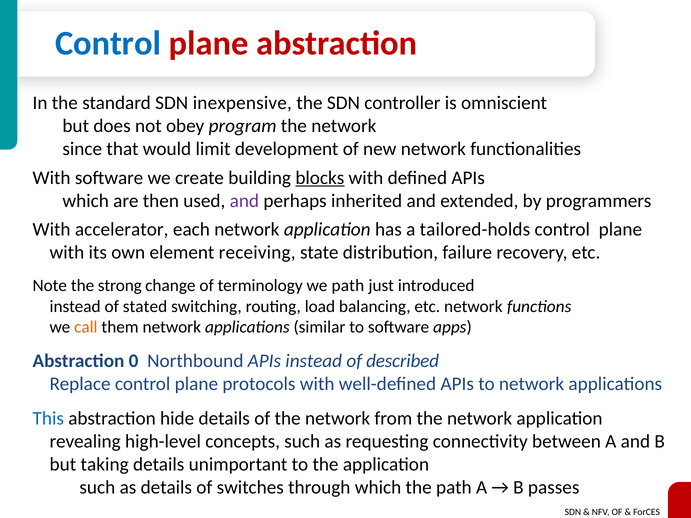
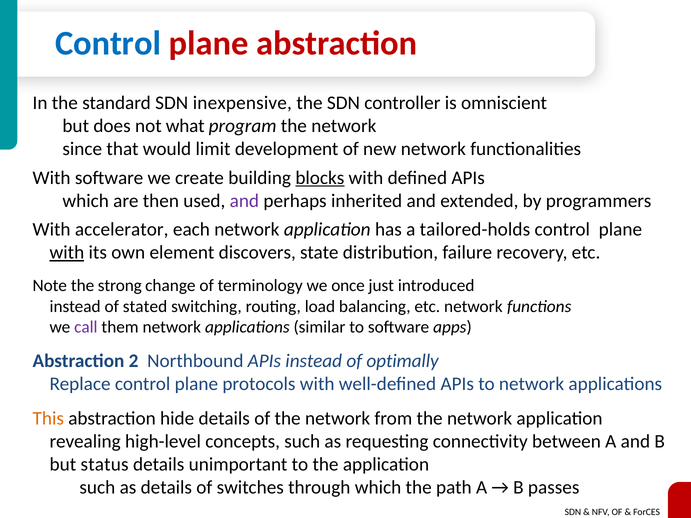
obey: obey -> what
with at (67, 253) underline: none -> present
receiving: receiving -> discovers
we path: path -> once
call colour: orange -> purple
0: 0 -> 2
described: described -> optimally
This colour: blue -> orange
taking: taking -> status
